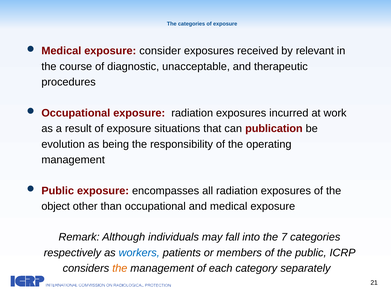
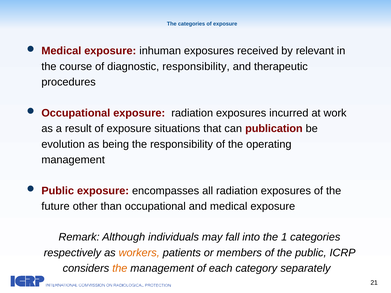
consider: consider -> inhuman
diagnostic unacceptable: unacceptable -> responsibility
object: object -> future
7: 7 -> 1
workers colour: blue -> orange
